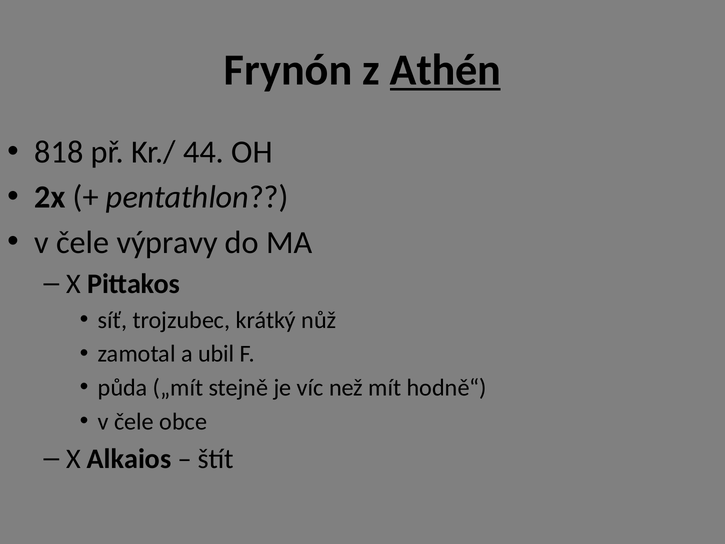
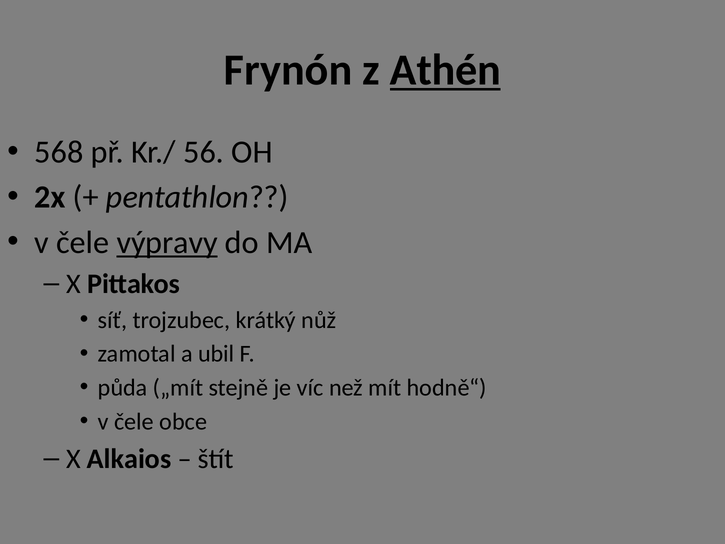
818: 818 -> 568
44: 44 -> 56
výpravy underline: none -> present
